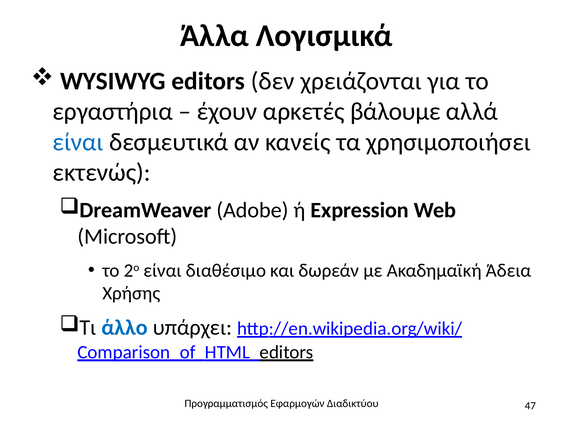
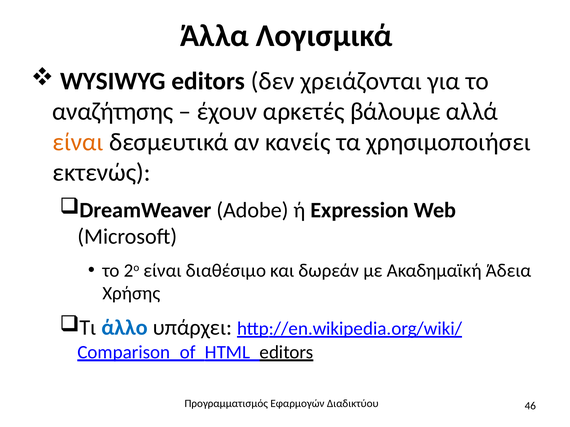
εργαστήρια: εργαστήρια -> αναζήτησης
είναι at (78, 142) colour: blue -> orange
47: 47 -> 46
